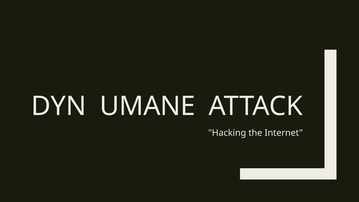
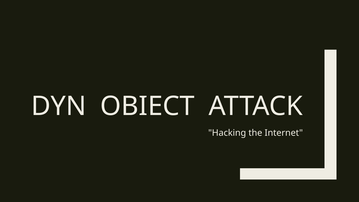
UMANE: UMANE -> OBIECT
